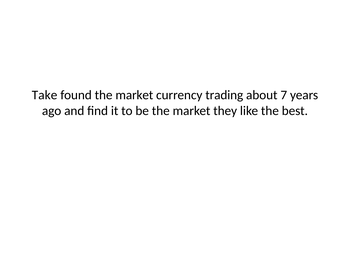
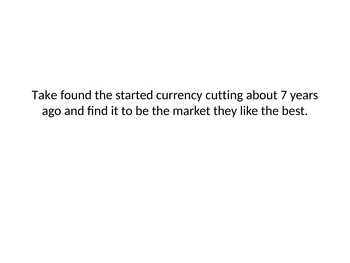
found the market: market -> started
trading: trading -> cutting
